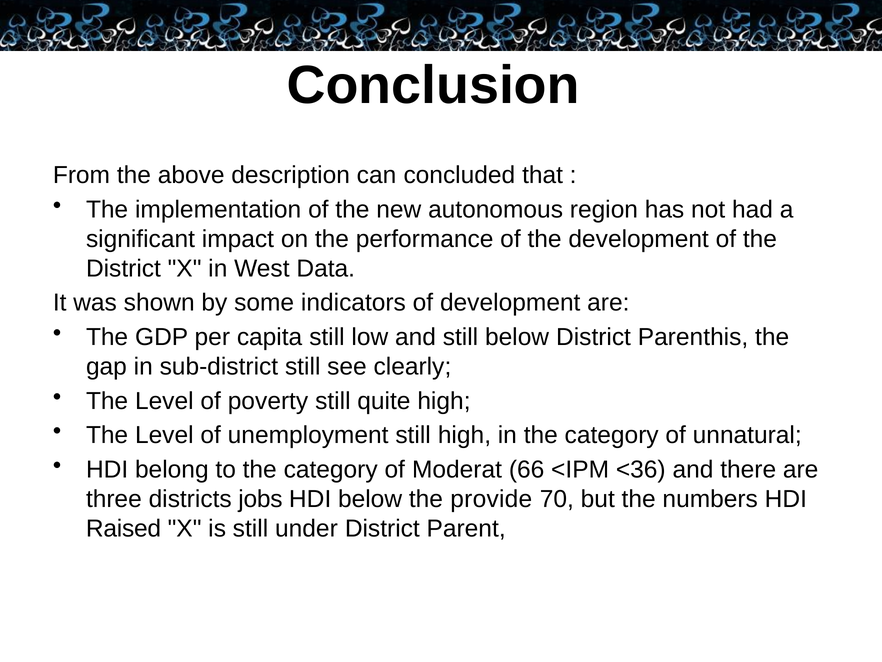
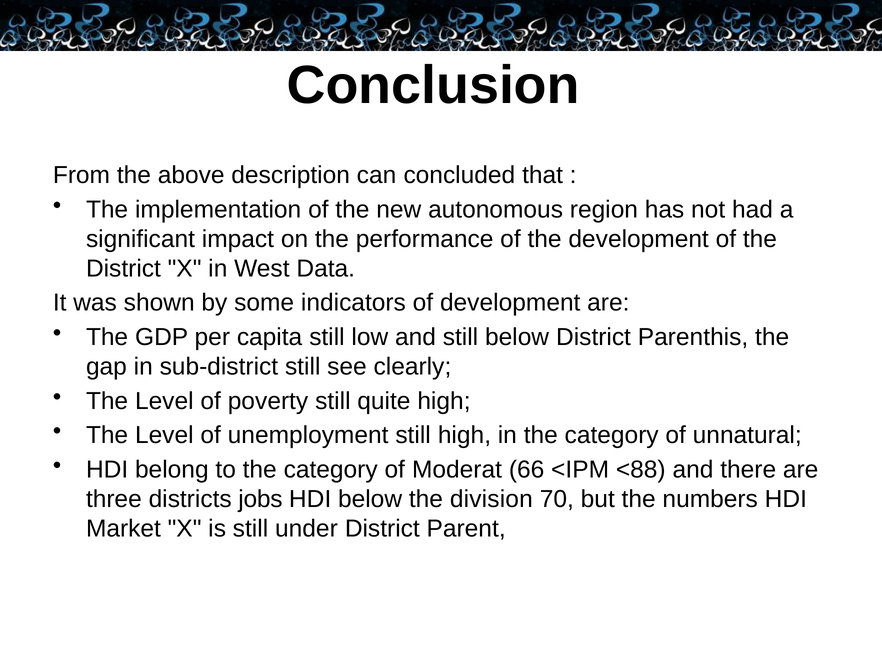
<36: <36 -> <88
provide: provide -> division
Raised: Raised -> Market
